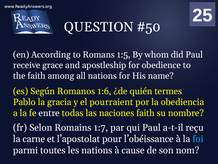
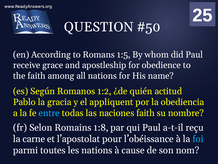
1:6: 1:6 -> 1:2
termes: termes -> actitud
pourraient: pourraient -> appliquent
entre colour: white -> light blue
1:7: 1:7 -> 1:8
